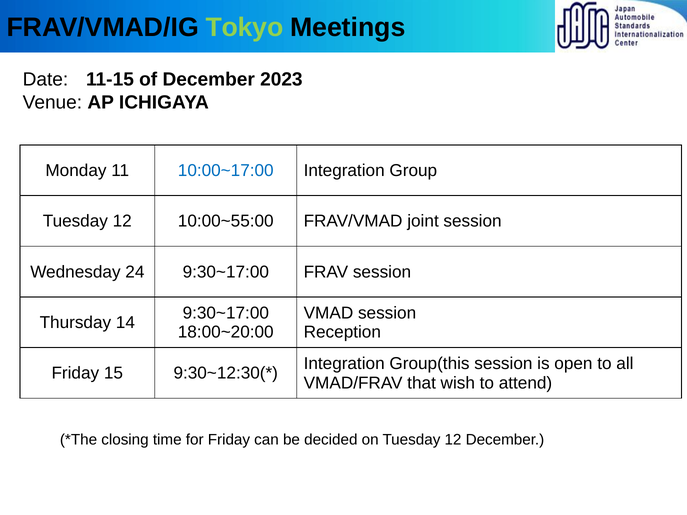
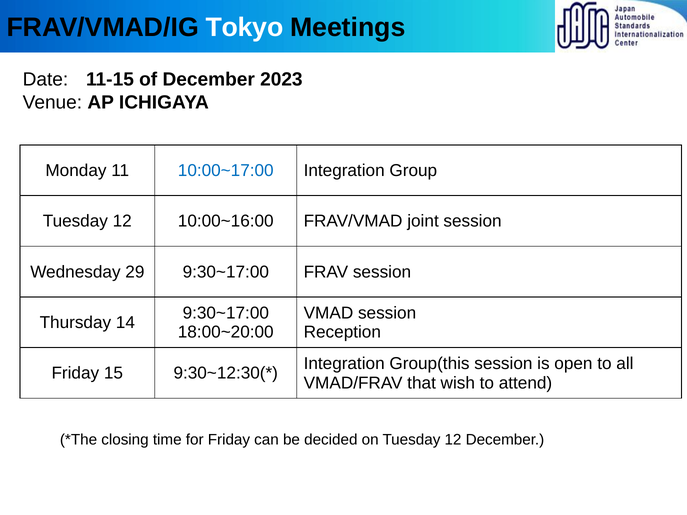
Tokyo colour: light green -> white
10:00~55:00: 10:00~55:00 -> 10:00~16:00
24: 24 -> 29
